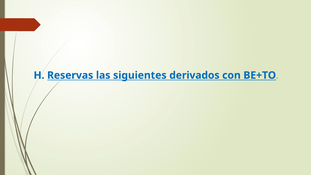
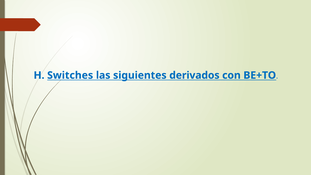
Reservas: Reservas -> Switches
